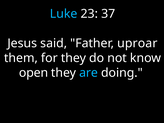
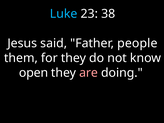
37: 37 -> 38
uproar: uproar -> people
are colour: light blue -> pink
